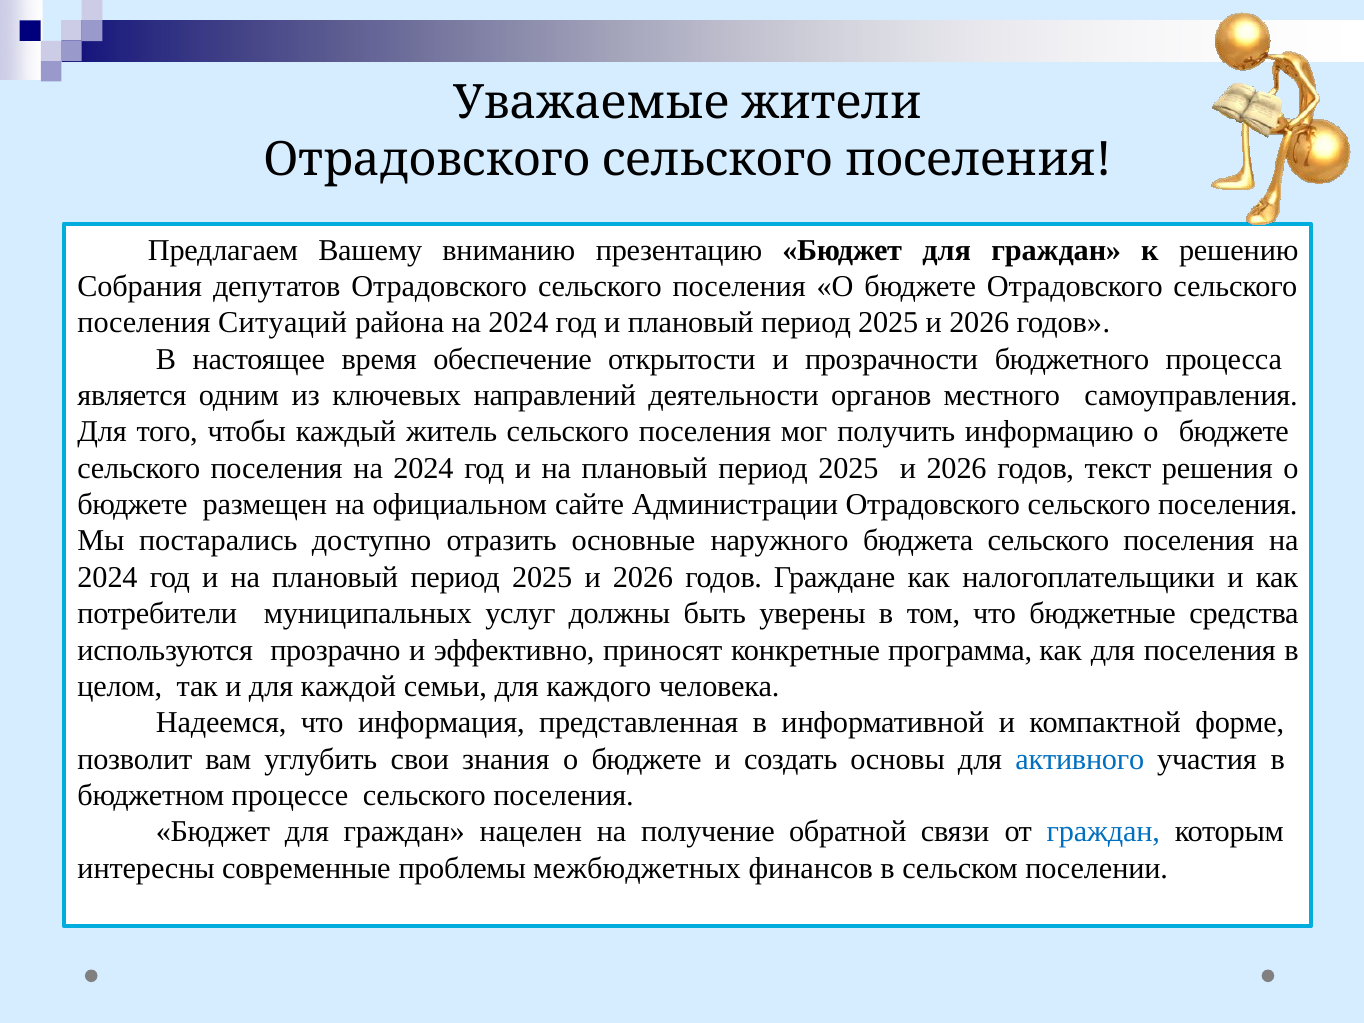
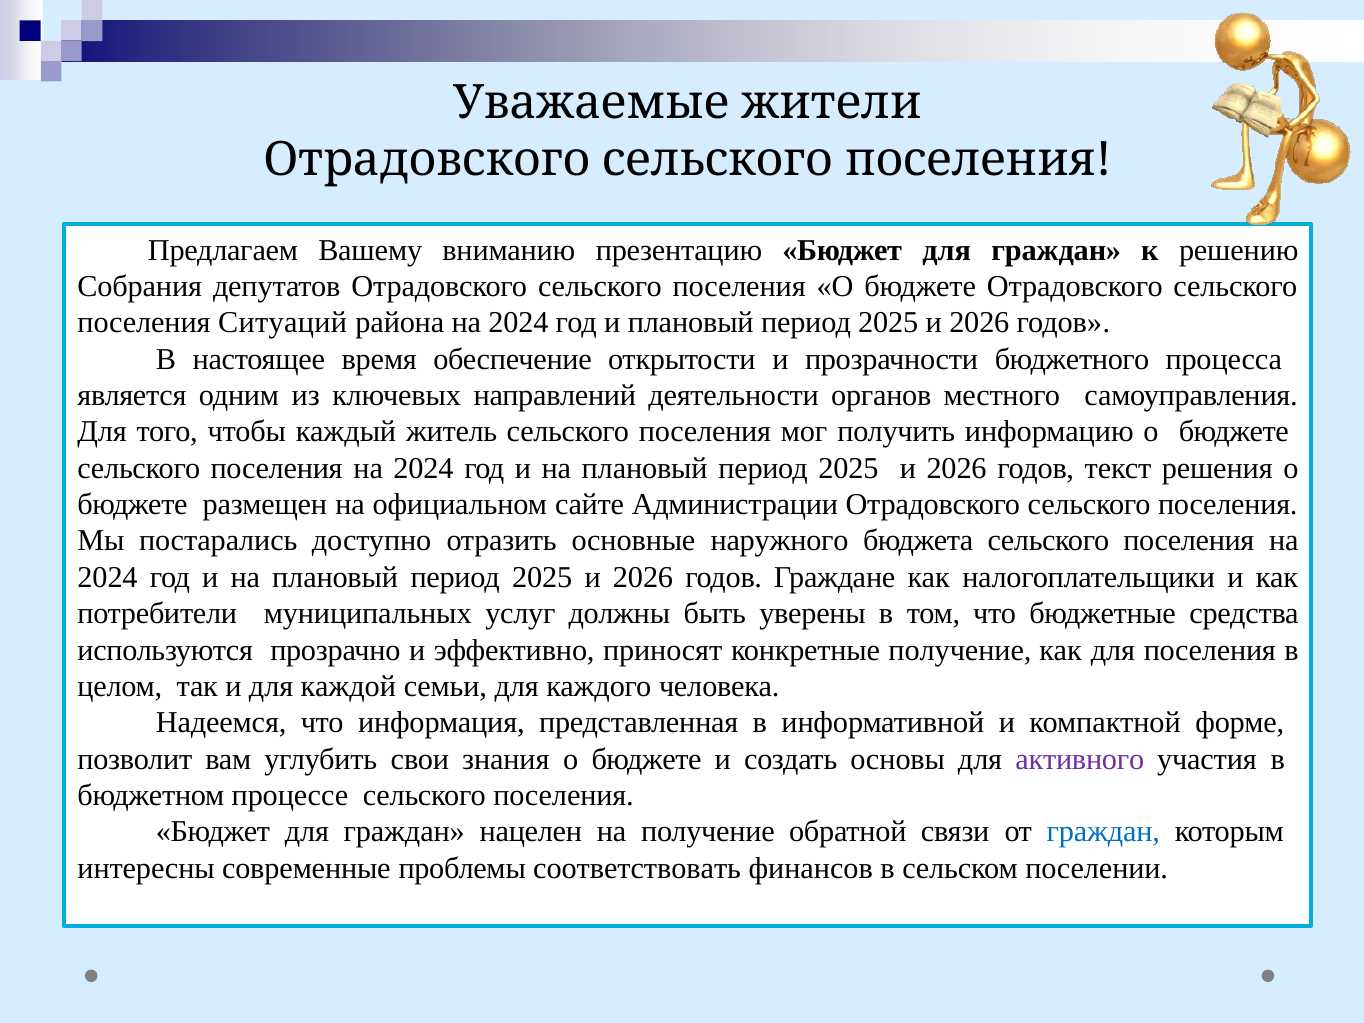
конкретные программа: программа -> получение
активного colour: blue -> purple
межбюджетных: межбюджетных -> соответствовать
